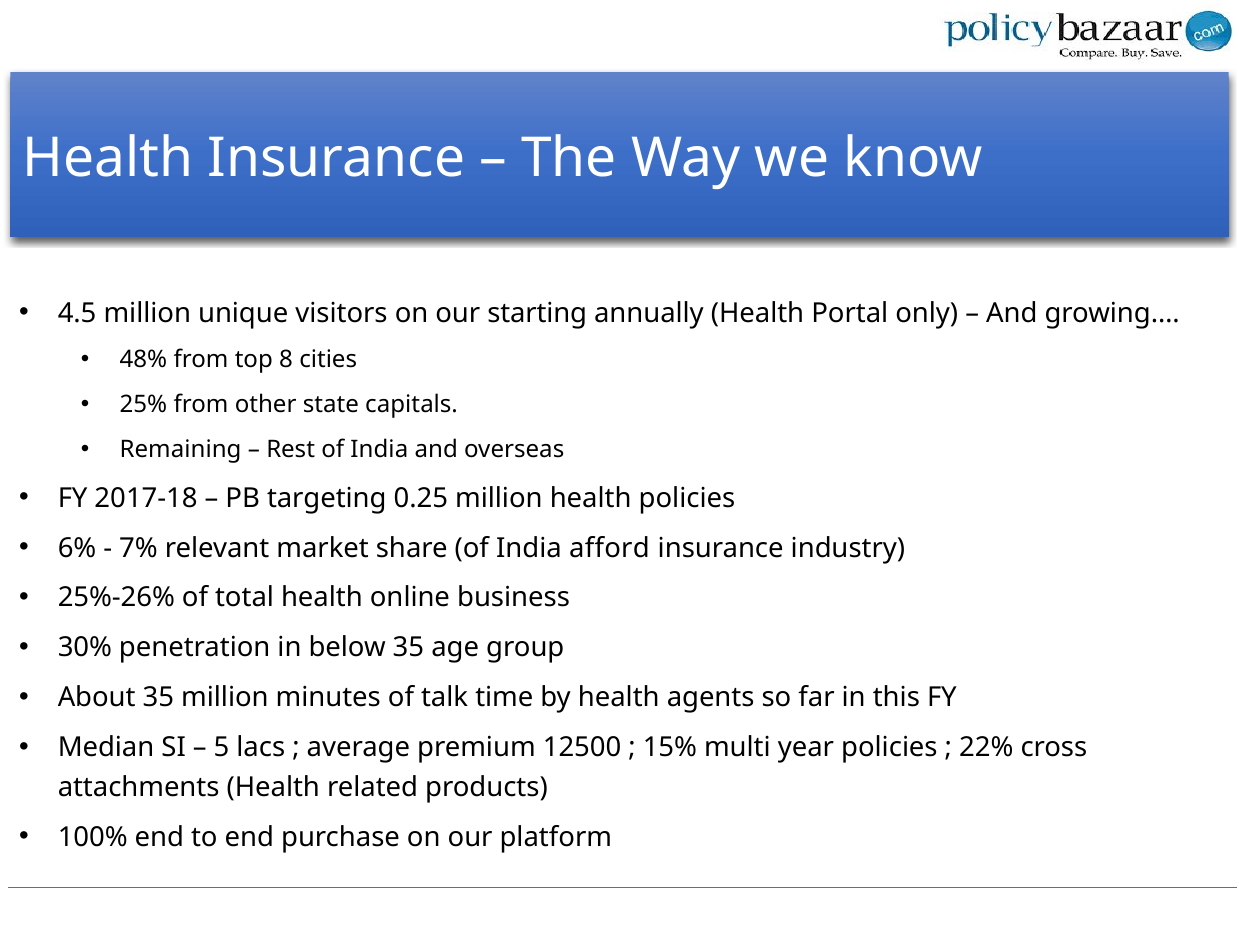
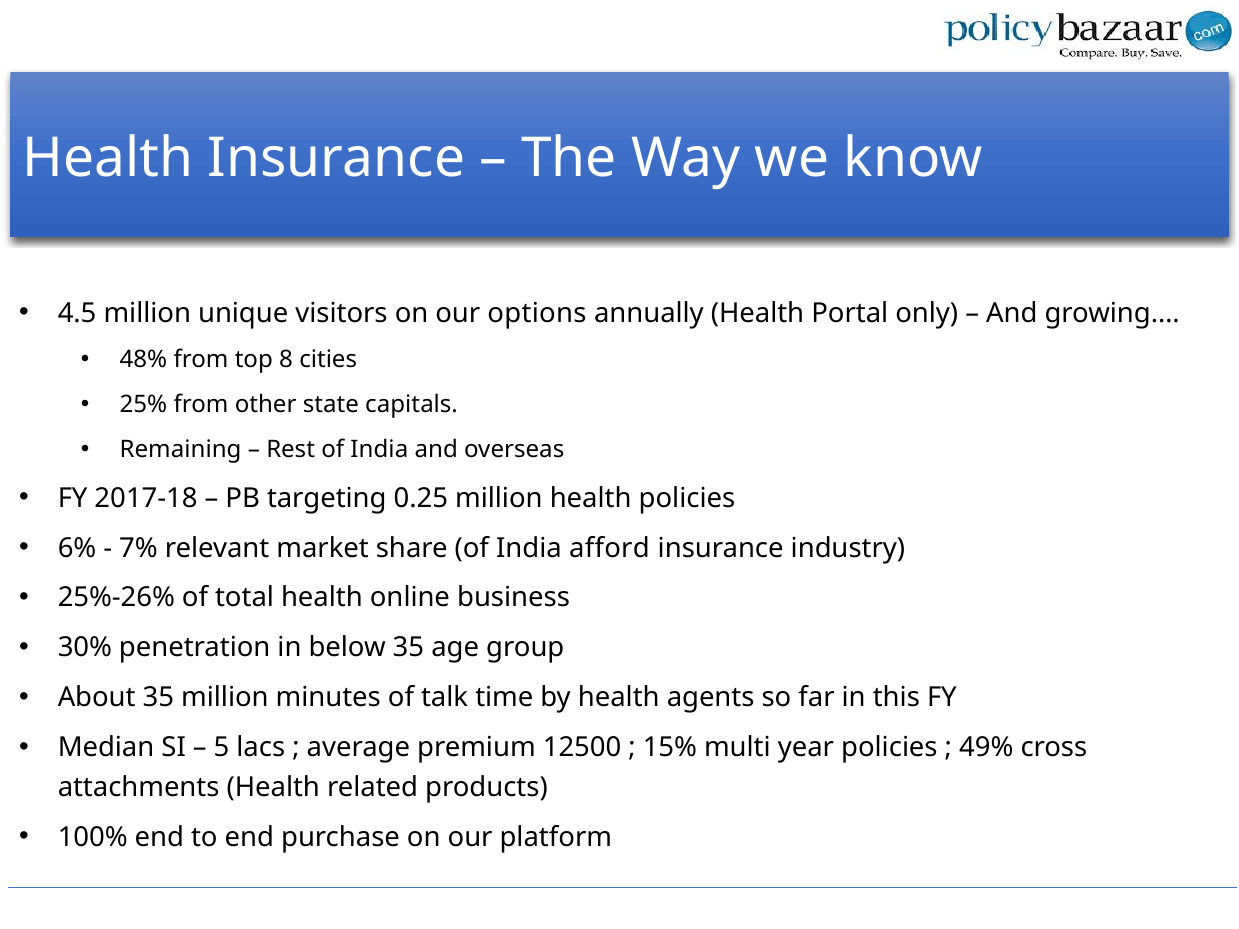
starting: starting -> options
22%: 22% -> 49%
